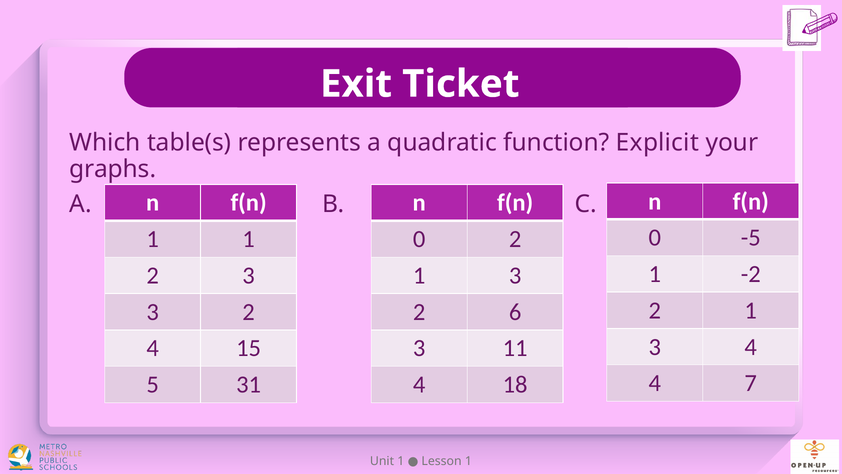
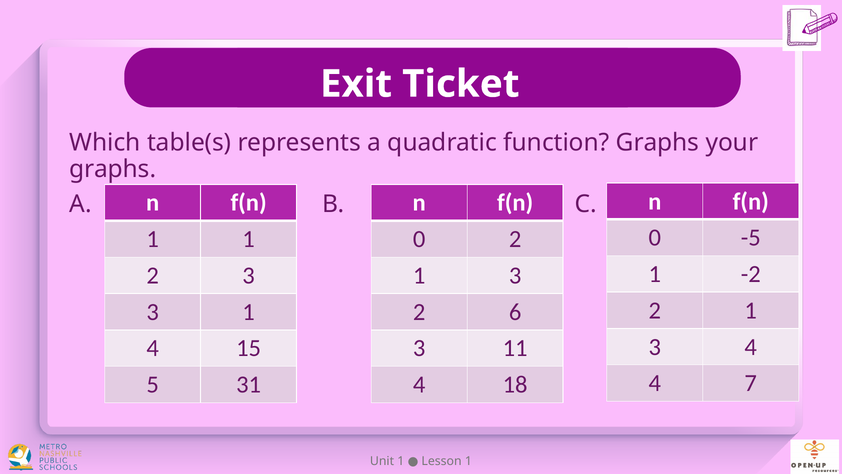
function Explicit: Explicit -> Graphs
2 at (249, 312): 2 -> 1
